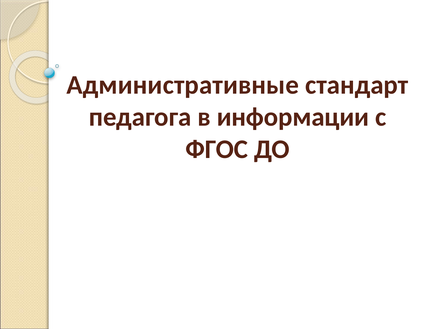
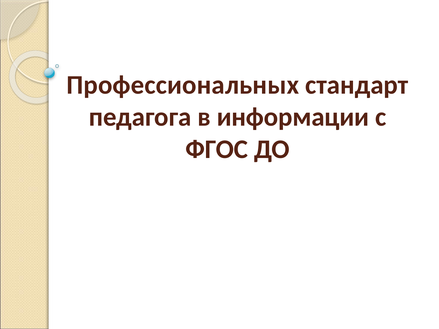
Административные: Административные -> Профессиональных
